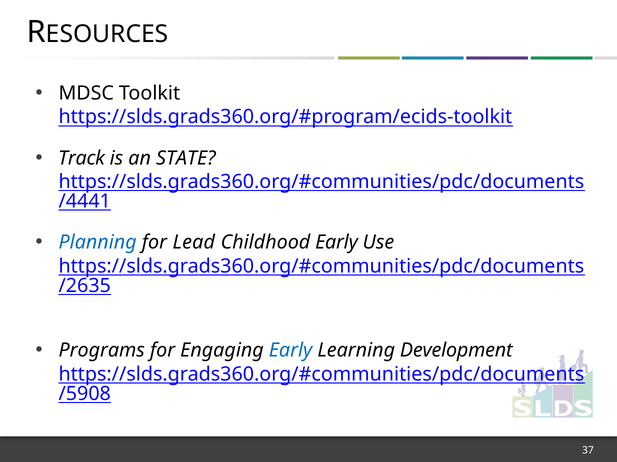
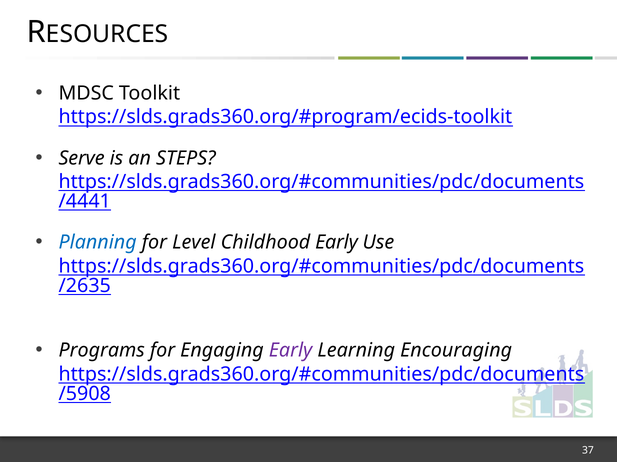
Track: Track -> Serve
STATE: STATE -> STEPS
Lead: Lead -> Level
Early at (291, 351) colour: blue -> purple
Development: Development -> Encouraging
